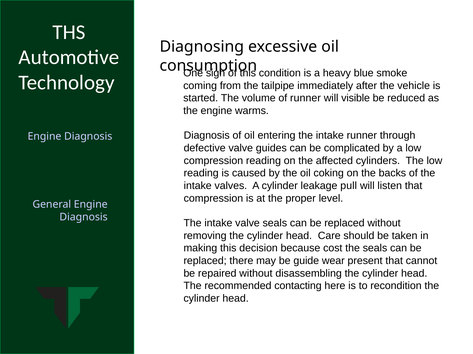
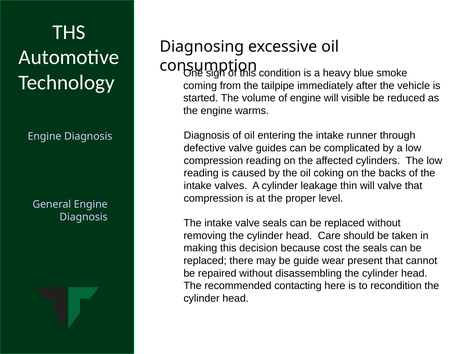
of runner: runner -> engine
pull: pull -> thin
will listen: listen -> valve
